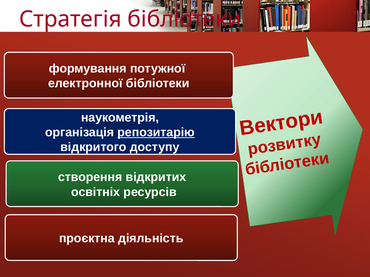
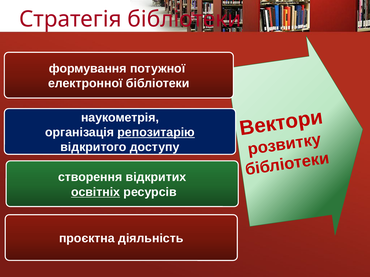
освітніх underline: none -> present
